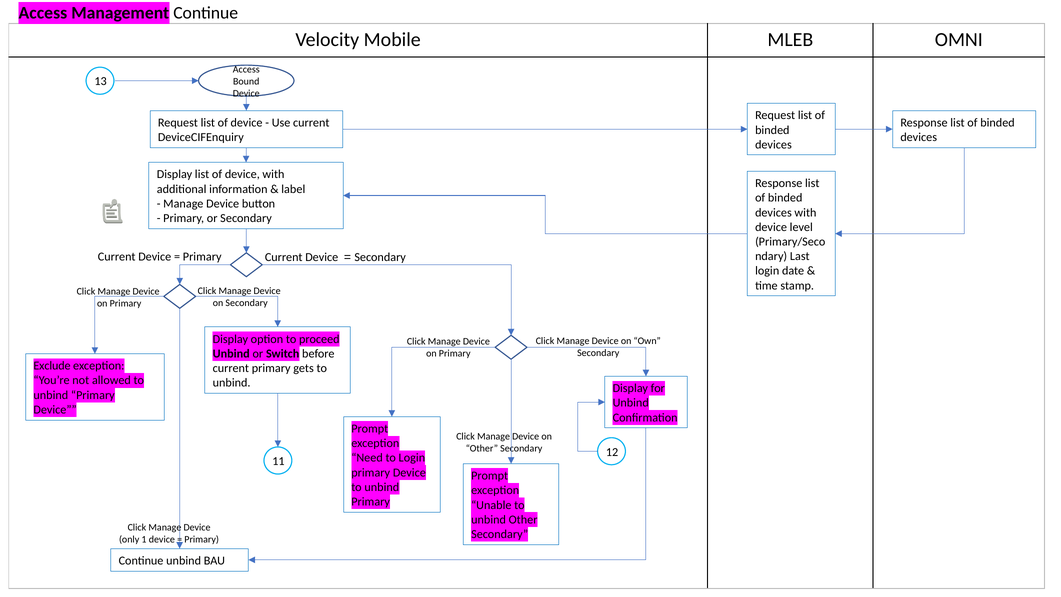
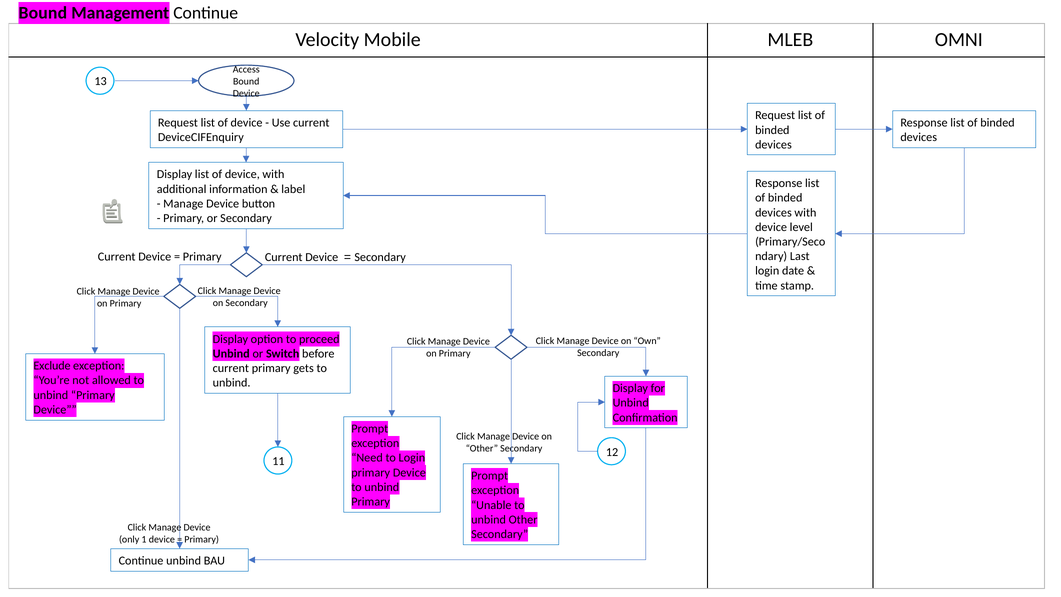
Access at (43, 13): Access -> Bound
